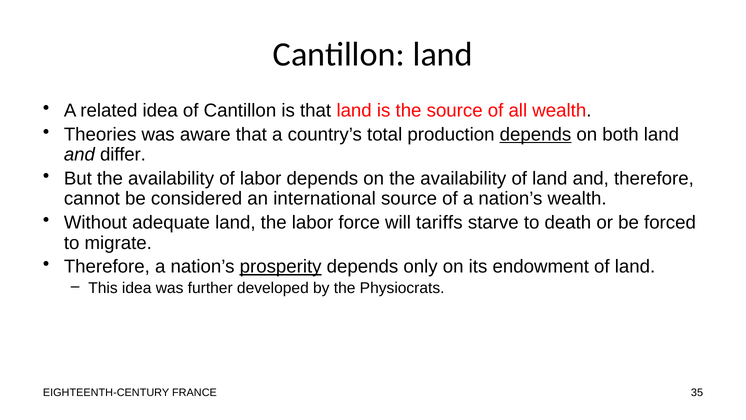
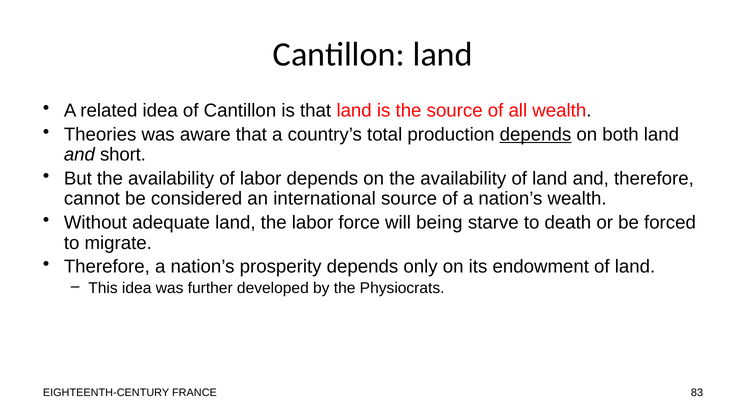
differ: differ -> short
tariffs: tariffs -> being
prosperity underline: present -> none
35: 35 -> 83
